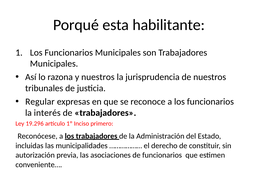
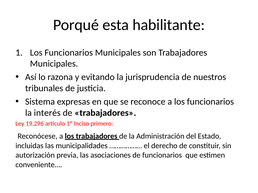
y nuestros: nuestros -> evitando
Regular: Regular -> Sistema
